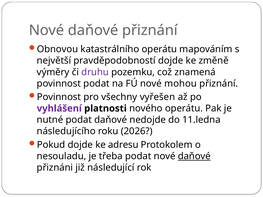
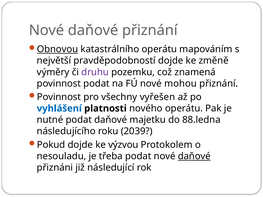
Obnovou underline: none -> present
vyhlášení colour: purple -> blue
nedojde: nedojde -> majetku
11.ledna: 11.ledna -> 88.ledna
2026: 2026 -> 2039
adresu: adresu -> výzvou
